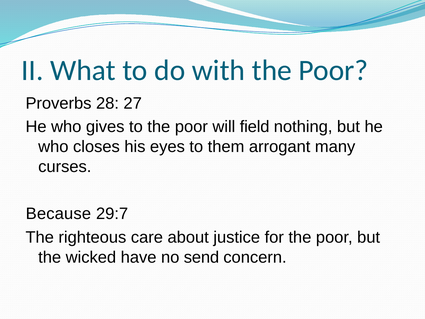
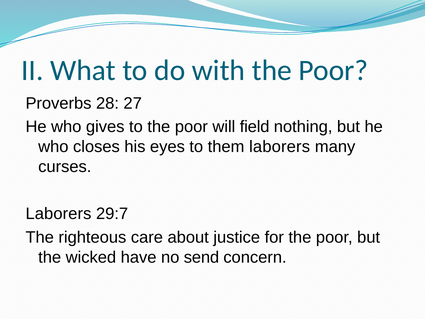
them arrogant: arrogant -> laborers
Because at (58, 214): Because -> Laborers
